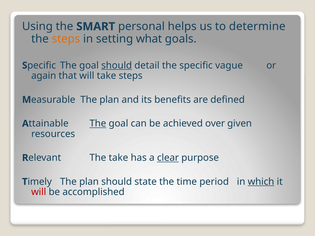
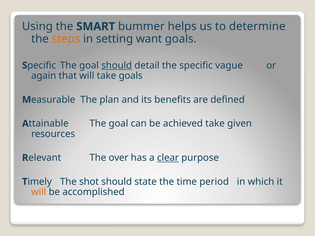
personal: personal -> bummer
what: what -> want
take steps: steps -> goals
The at (98, 124) underline: present -> none
achieved over: over -> take
The take: take -> over
plan at (89, 182): plan -> shot
which underline: present -> none
will at (39, 192) colour: red -> orange
